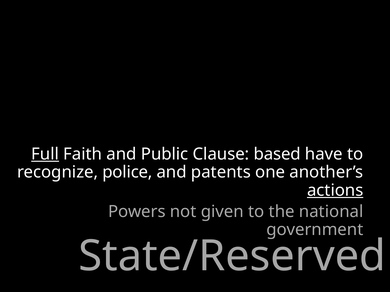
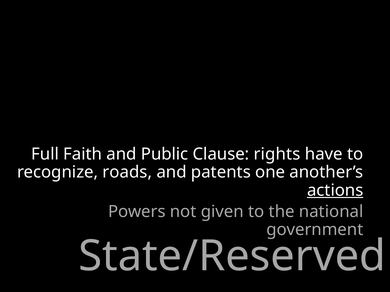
Full underline: present -> none
based: based -> rights
police: police -> roads
